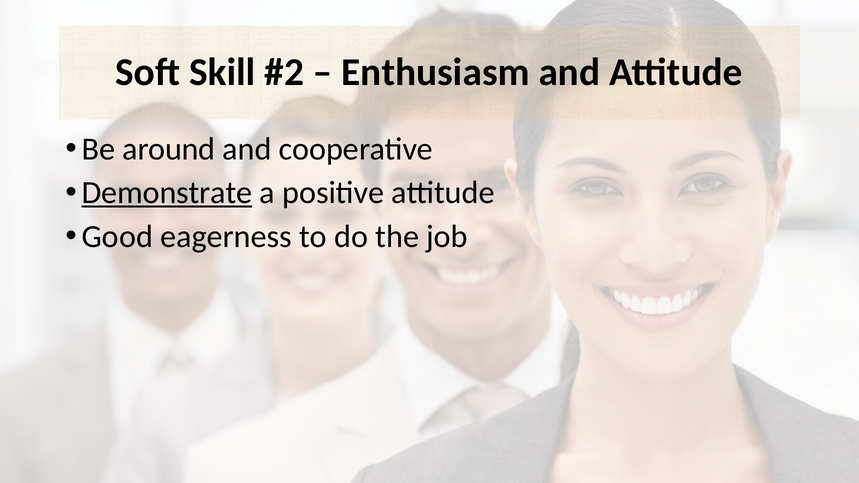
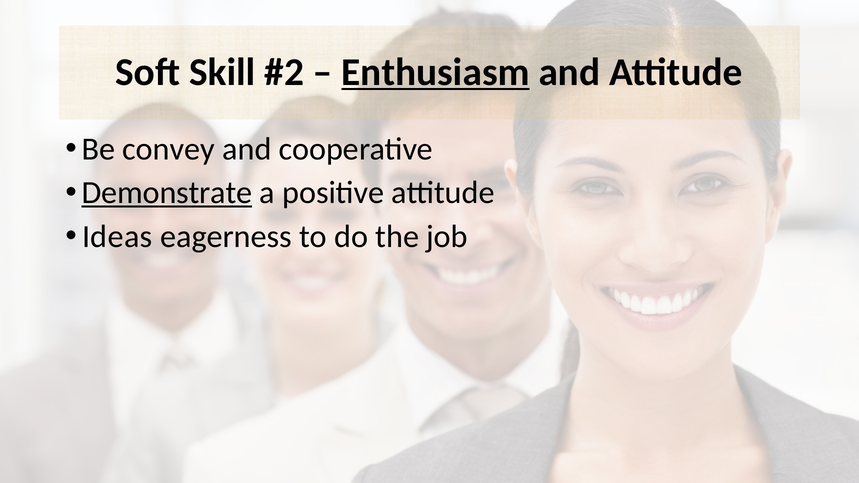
Enthusiasm underline: none -> present
around: around -> convey
Good: Good -> Ideas
